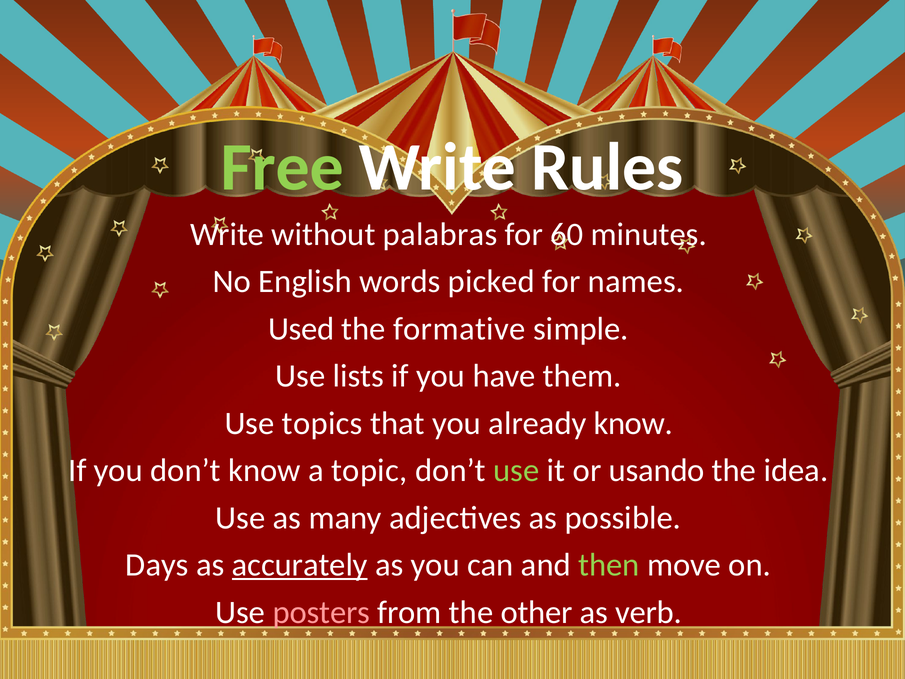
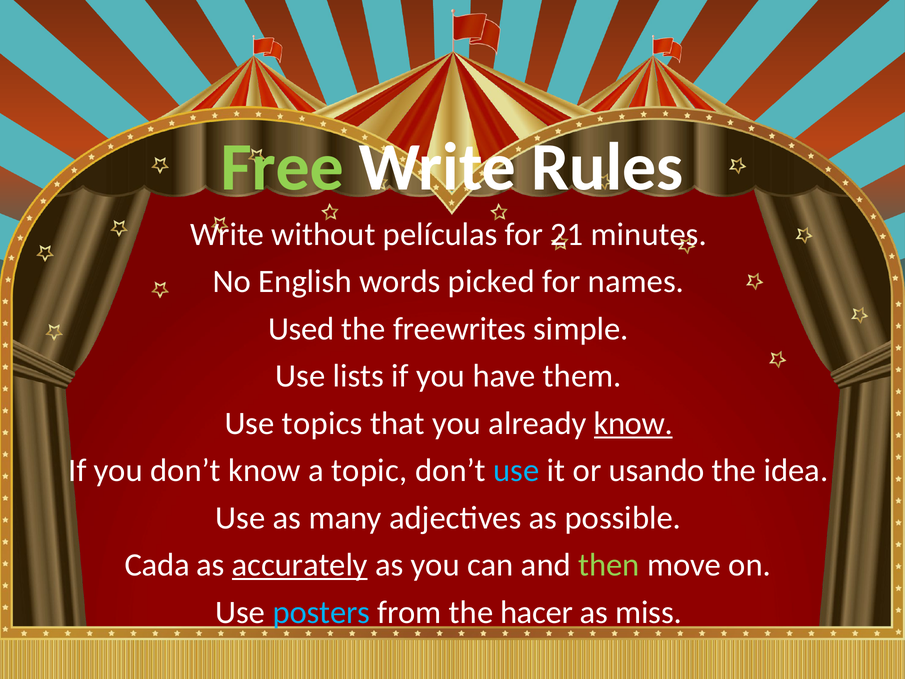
palabras: palabras -> películas
60: 60 -> 21
formative: formative -> freewrites
know at (633, 423) underline: none -> present
use at (516, 470) colour: light green -> light blue
Days: Days -> Cada
posters colour: pink -> light blue
other: other -> hacer
verb: verb -> miss
